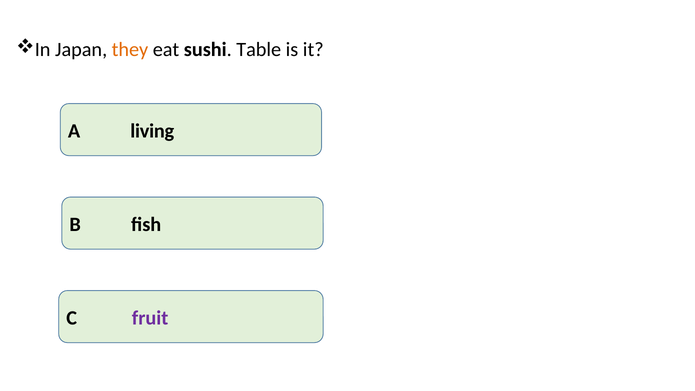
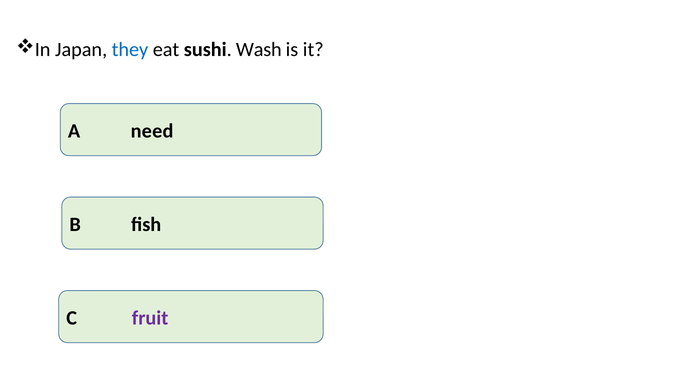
they colour: orange -> blue
Table: Table -> Wash
living: living -> need
